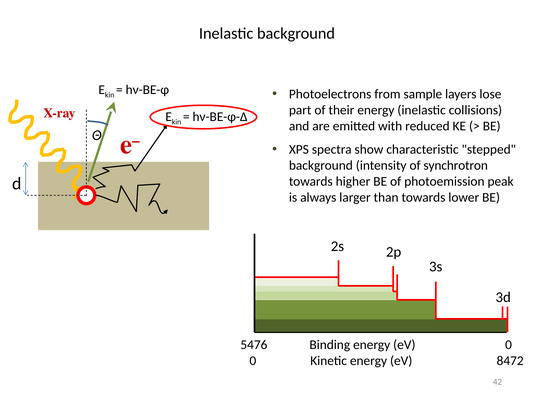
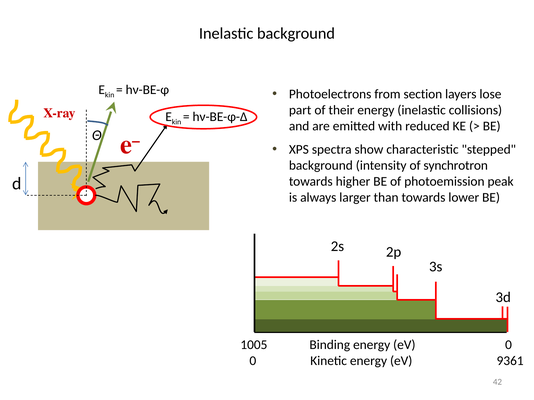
sample: sample -> section
5476: 5476 -> 1005
8472: 8472 -> 9361
